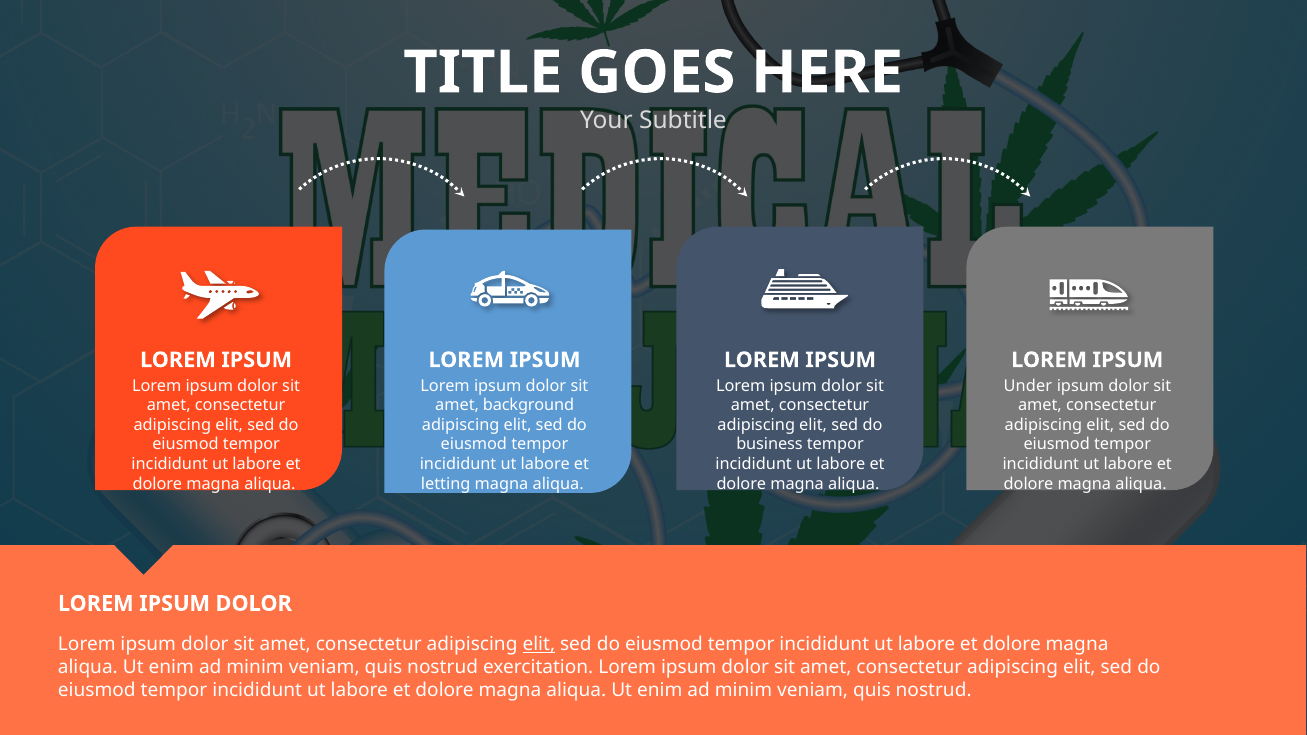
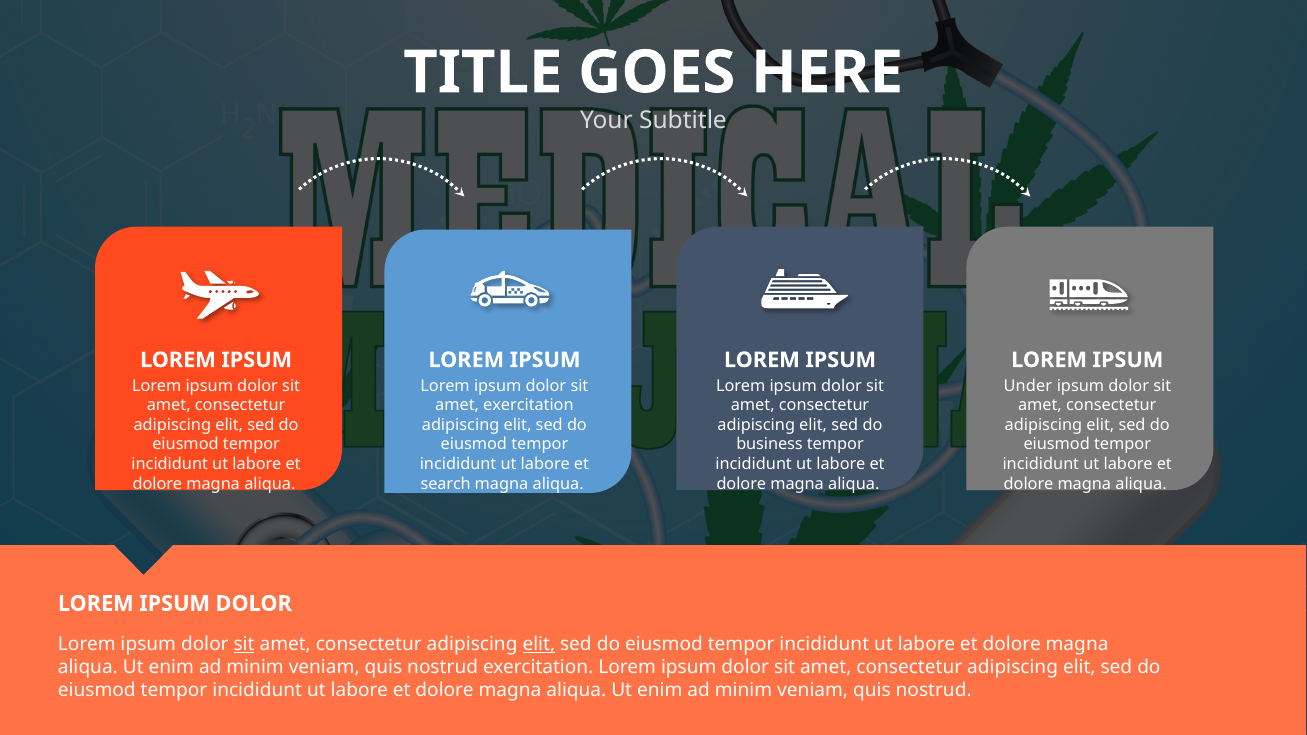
amet background: background -> exercitation
letting: letting -> search
sit at (244, 644) underline: none -> present
